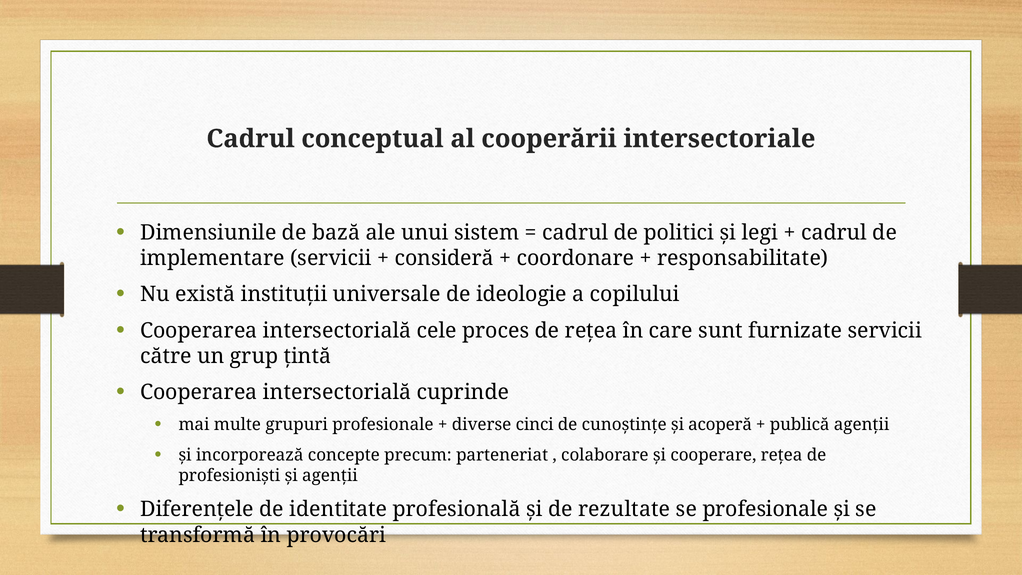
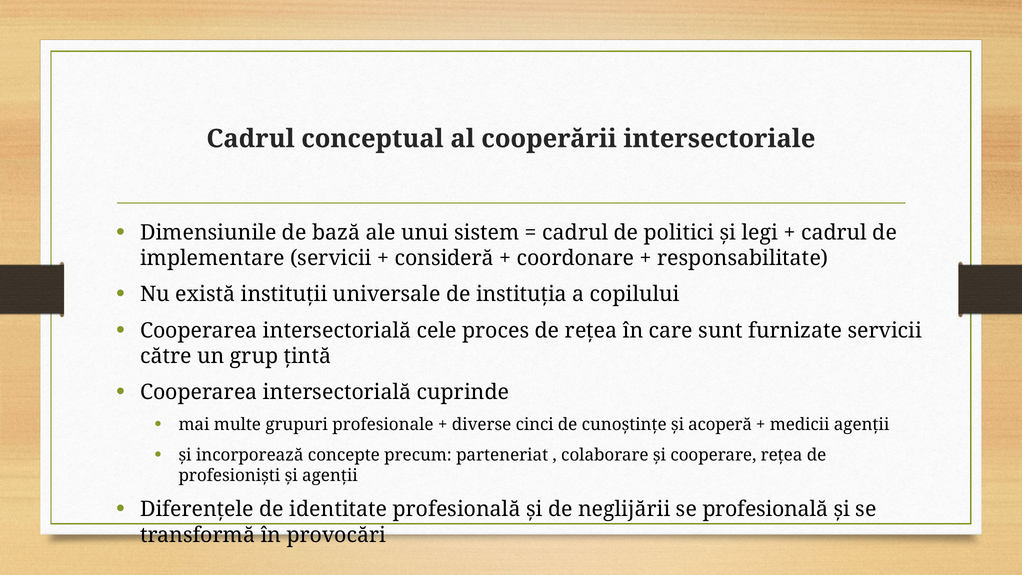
ideologie: ideologie -> instituția
publică: publică -> medicii
rezultate: rezultate -> neglijării
se profesionale: profesionale -> profesională
